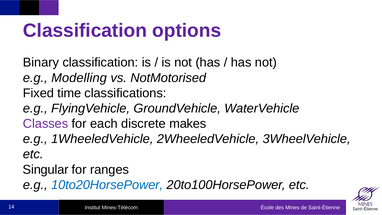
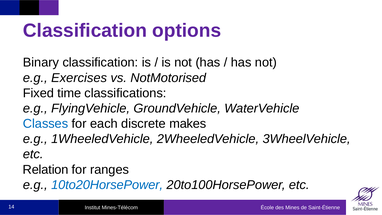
Modelling: Modelling -> Exercises
Classes colour: purple -> blue
Singular: Singular -> Relation
